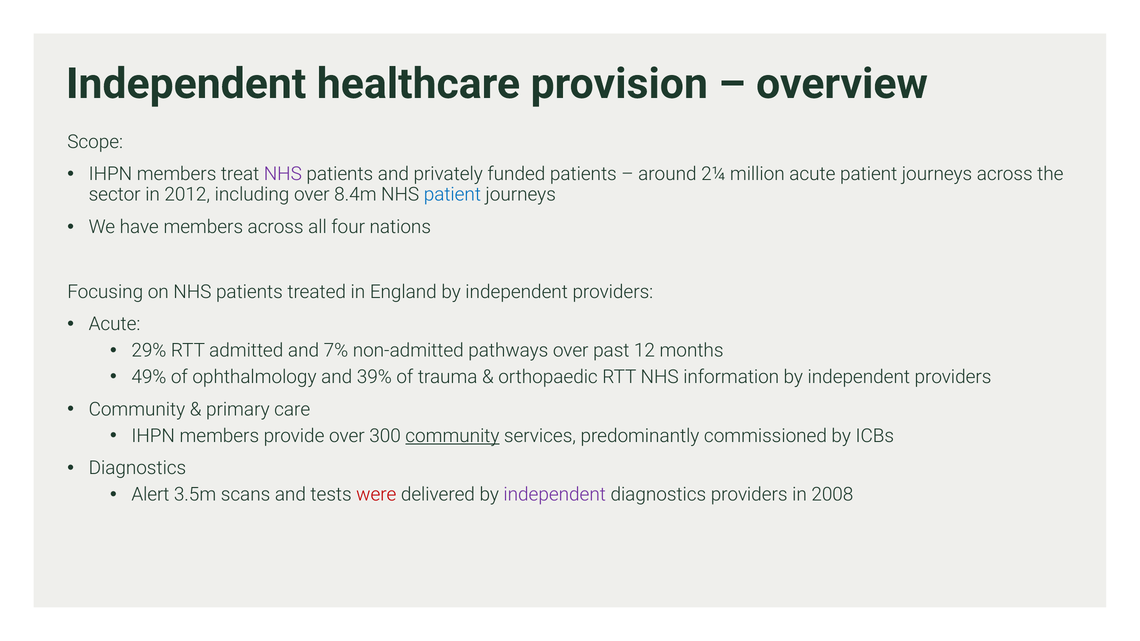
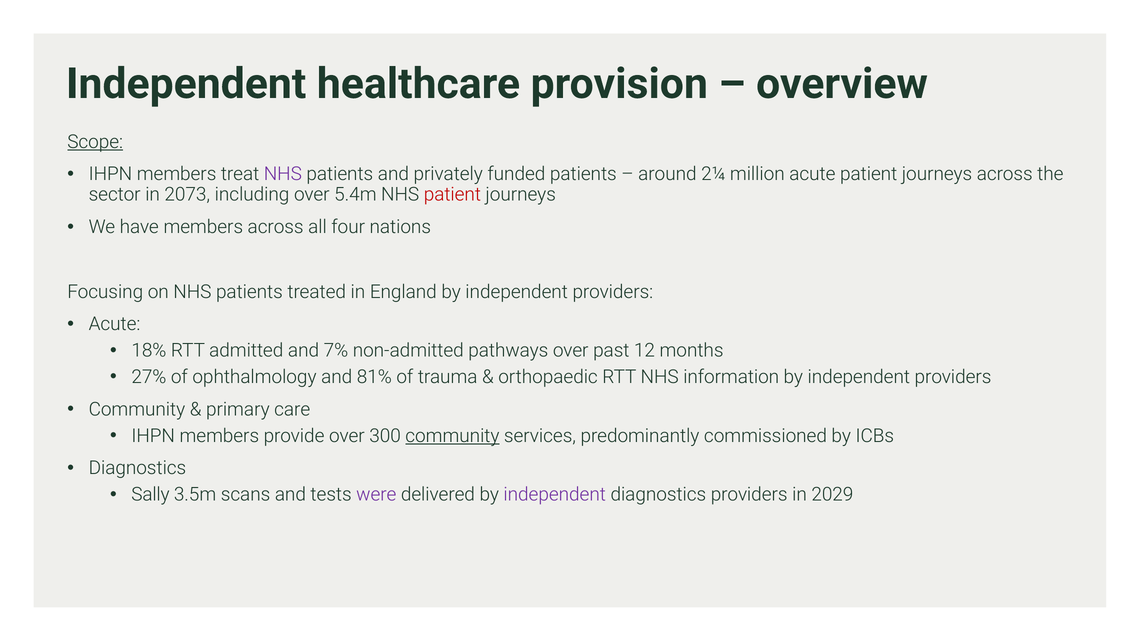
Scope underline: none -> present
2012: 2012 -> 2073
8.4m: 8.4m -> 5.4m
patient at (452, 195) colour: blue -> red
29%: 29% -> 18%
49%: 49% -> 27%
39%: 39% -> 81%
Alert: Alert -> Sally
were colour: red -> purple
2008: 2008 -> 2029
